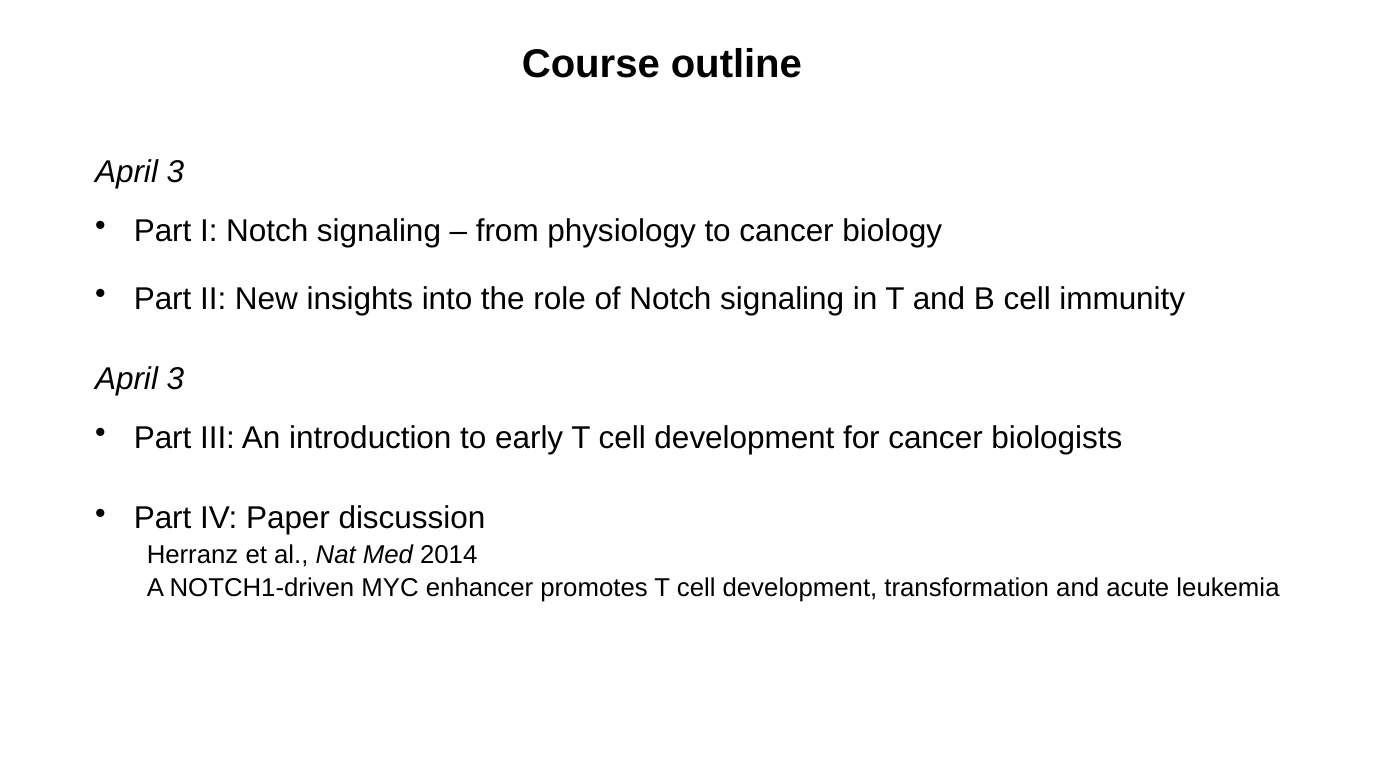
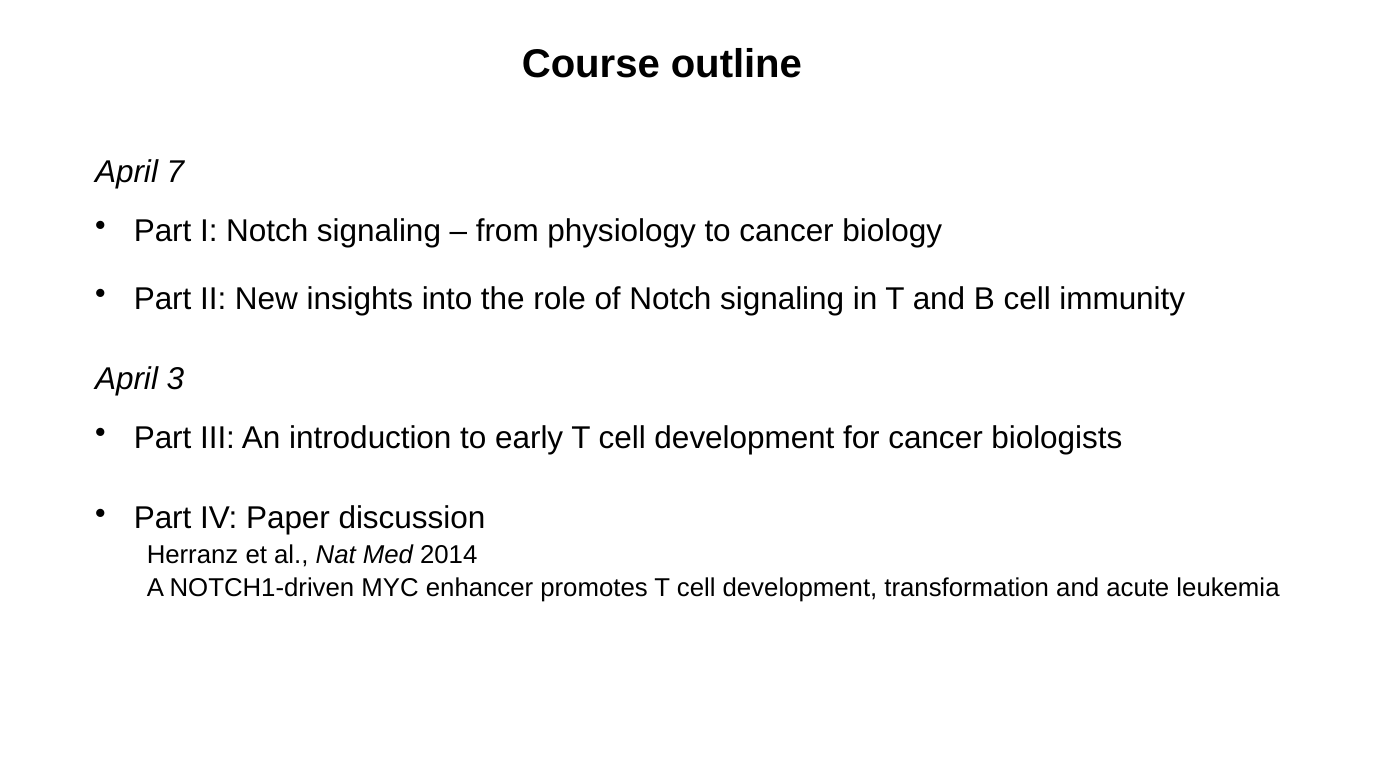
3 at (175, 173): 3 -> 7
